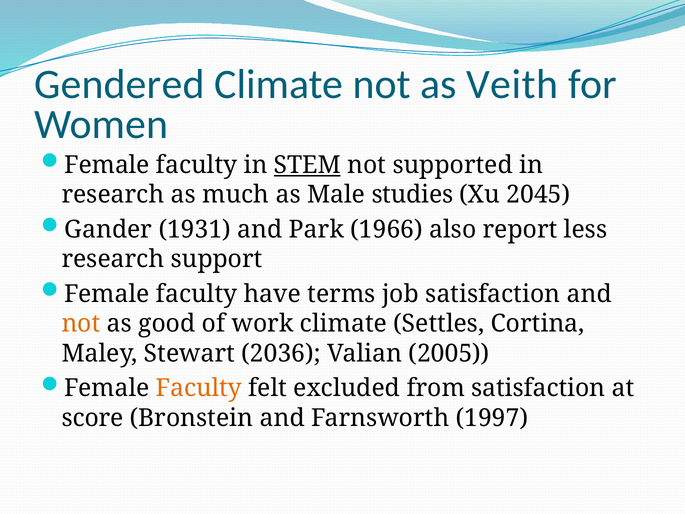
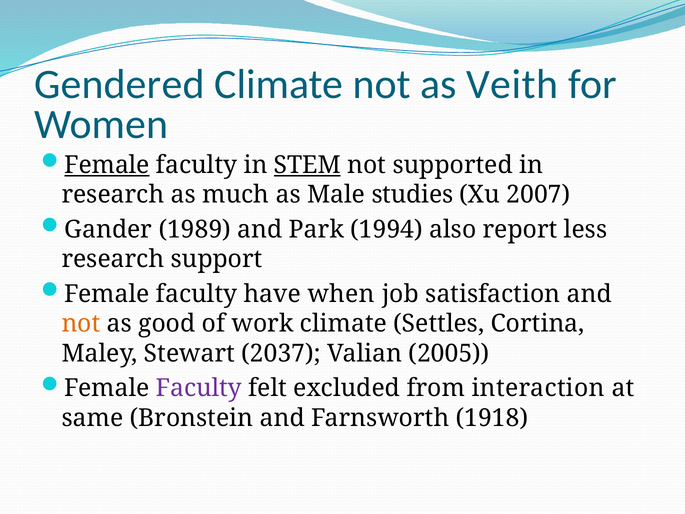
Female at (107, 165) underline: none -> present
2045: 2045 -> 2007
1931: 1931 -> 1989
1966: 1966 -> 1994
terms: terms -> when
2036: 2036 -> 2037
Faculty at (199, 388) colour: orange -> purple
from satisfaction: satisfaction -> interaction
score: score -> same
1997: 1997 -> 1918
